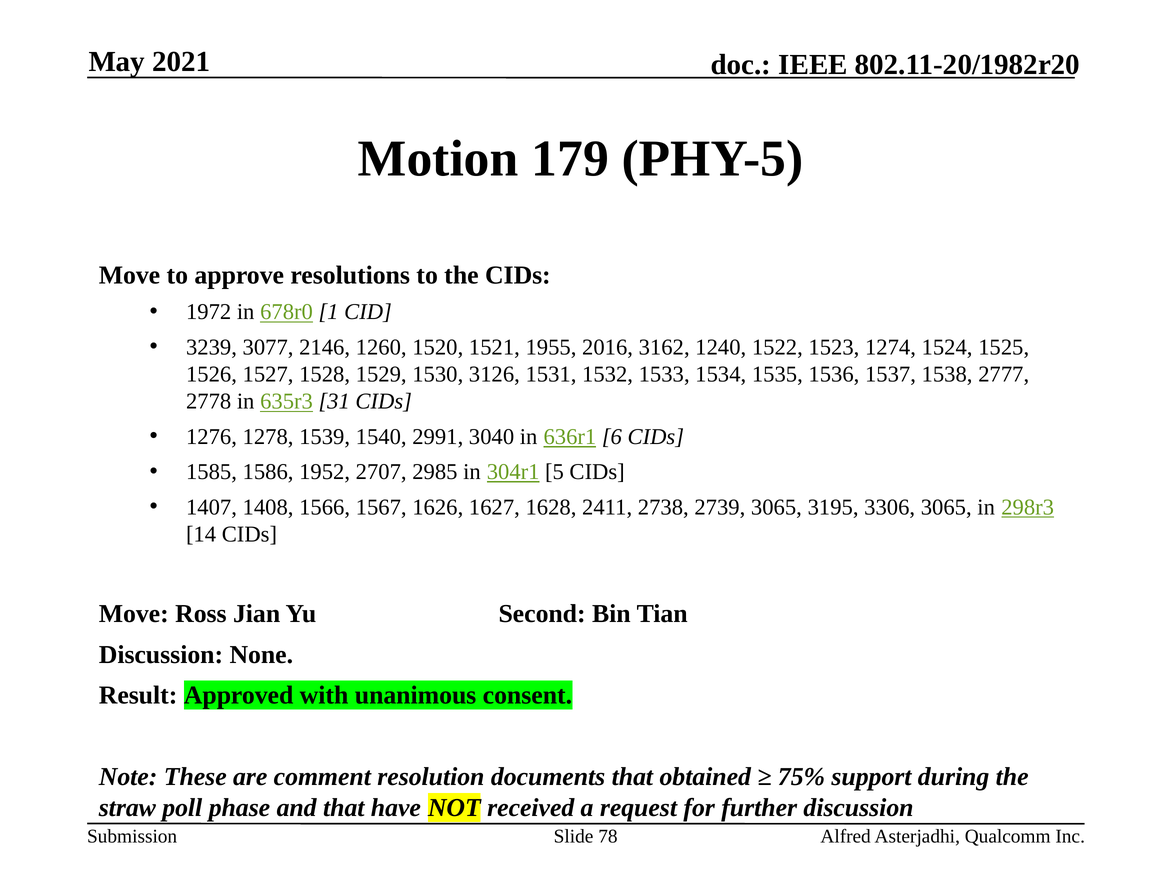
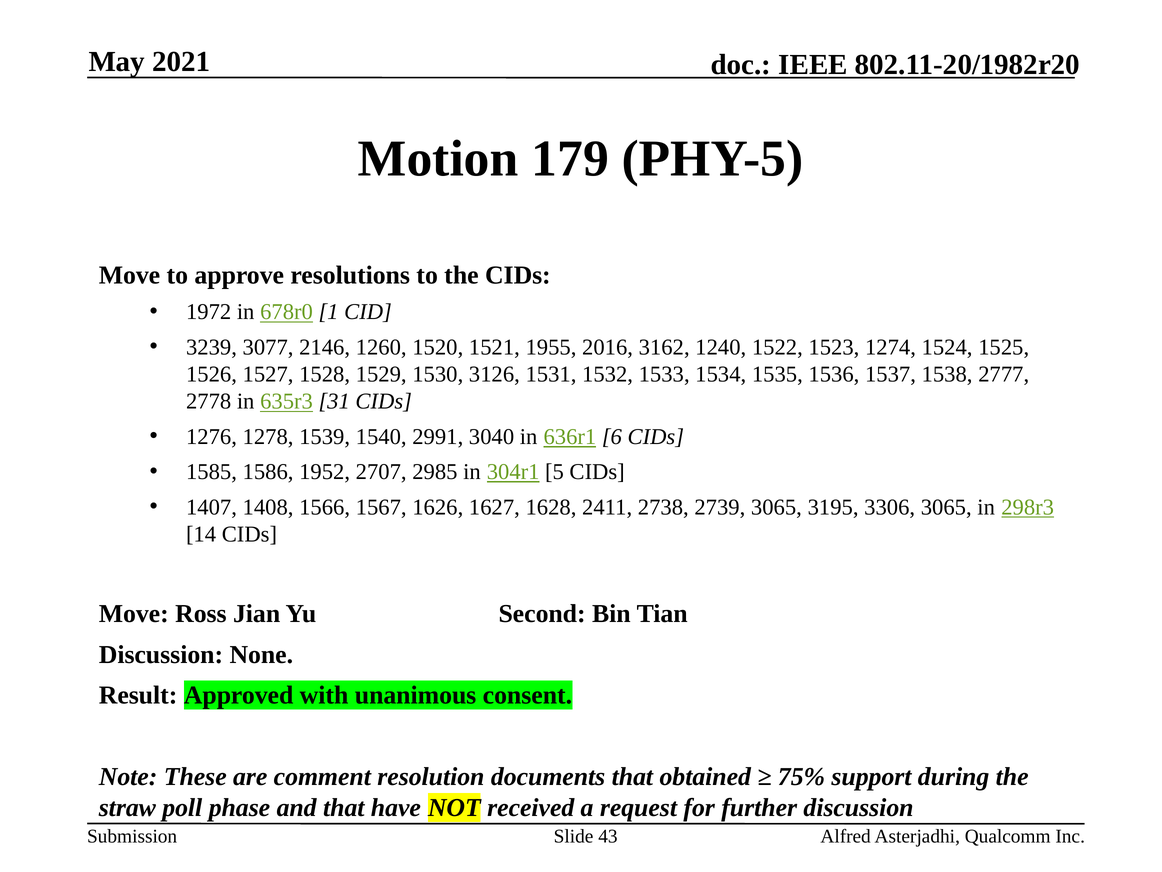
78: 78 -> 43
